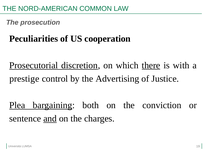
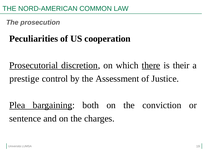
with: with -> their
Advertising: Advertising -> Assessment
and underline: present -> none
